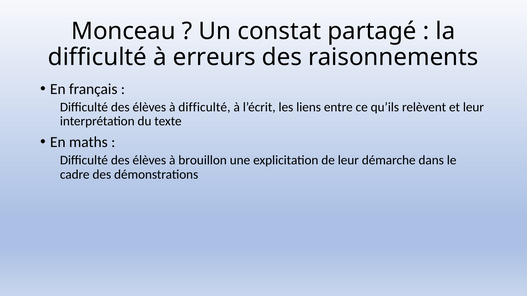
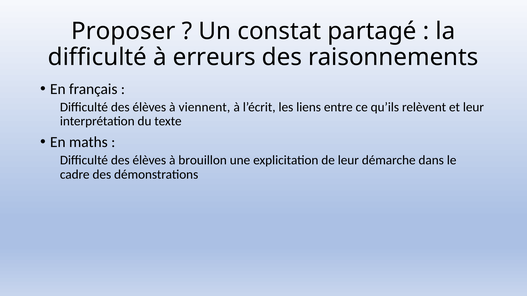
Monceau: Monceau -> Proposer
à difficulté: difficulté -> viennent
